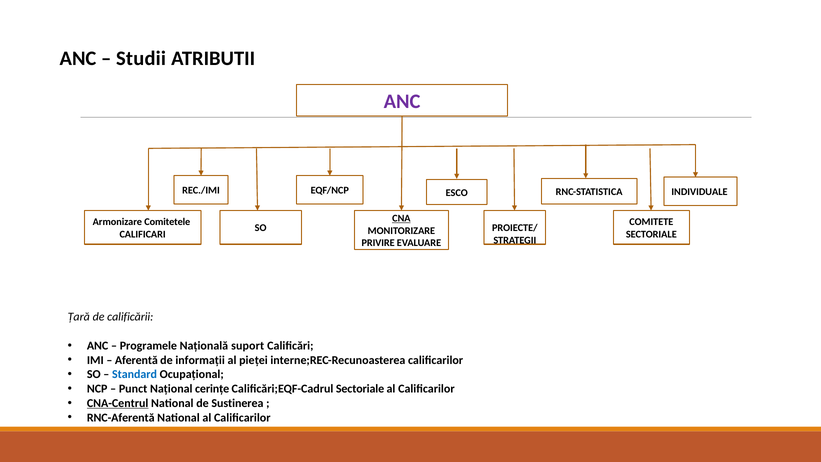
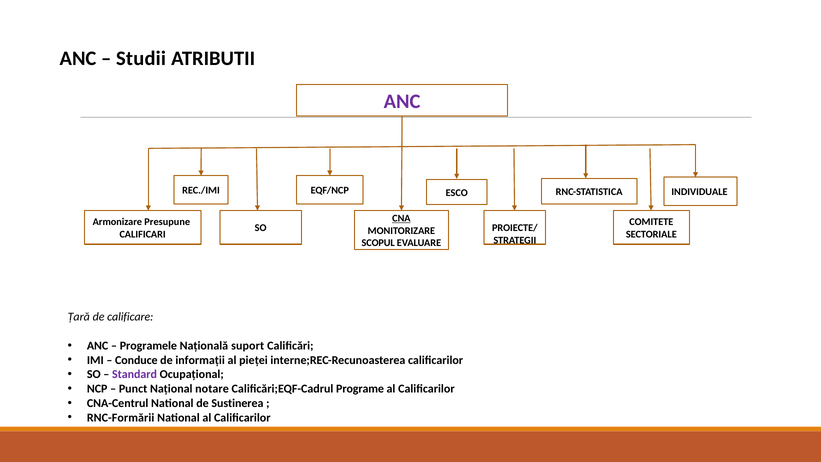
Comitetele: Comitetele -> Presupune
PRIVIRE: PRIVIRE -> SCOPUL
calificării: calificării -> calificare
Aferentă: Aferentă -> Conduce
Standard colour: blue -> purple
cerințe: cerințe -> notare
Calificări;EQF-Cadrul Sectoriale: Sectoriale -> Programe
CNA-Centrul underline: present -> none
RNC-Aferentă: RNC-Aferentă -> RNC-Formării
